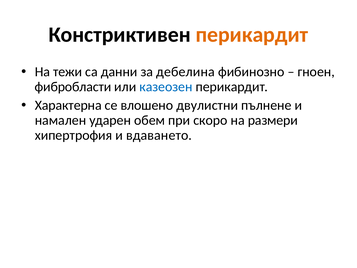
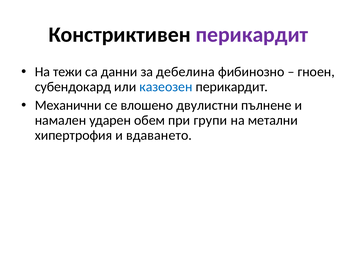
перикардит at (252, 35) colour: orange -> purple
фибробласти: фибробласти -> субендокард
Характерна: Характерна -> Механични
скоро: скоро -> групи
размери: размери -> метални
